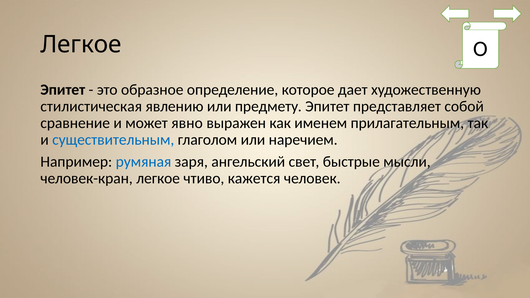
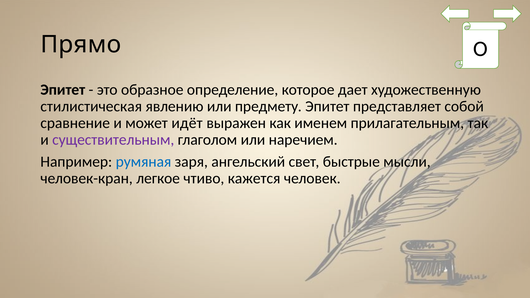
Легкое at (81, 45): Легкое -> Прямо
явно: явно -> идёт
существительным colour: blue -> purple
